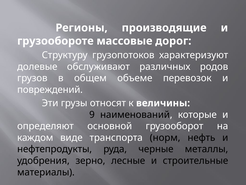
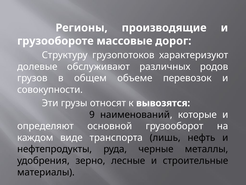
повреждений: повреждений -> совокупности
величины: величины -> вывозятся
норм: норм -> лишь
